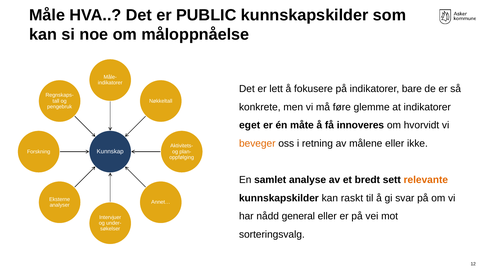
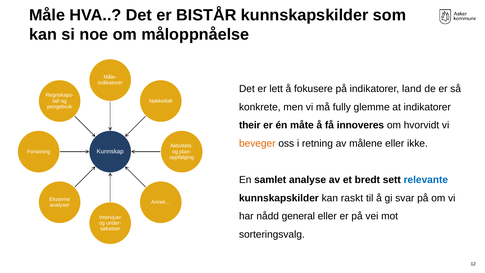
PUBLIC: PUBLIC -> BISTÅR
bare: bare -> land
føre: føre -> fully
eget: eget -> their
relevante colour: orange -> blue
